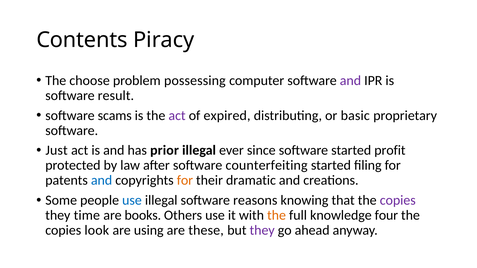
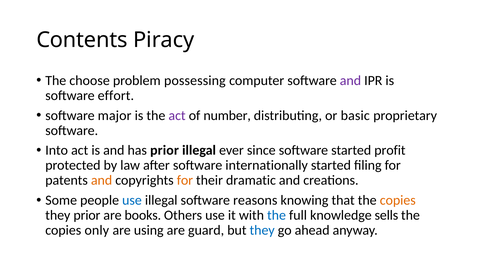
result: result -> effort
scams: scams -> major
expired: expired -> number
Just: Just -> Into
counterfeiting: counterfeiting -> internationally
and at (102, 181) colour: blue -> orange
copies at (398, 201) colour: purple -> orange
they time: time -> prior
the at (277, 216) colour: orange -> blue
four: four -> sells
look: look -> only
these: these -> guard
they at (262, 231) colour: purple -> blue
